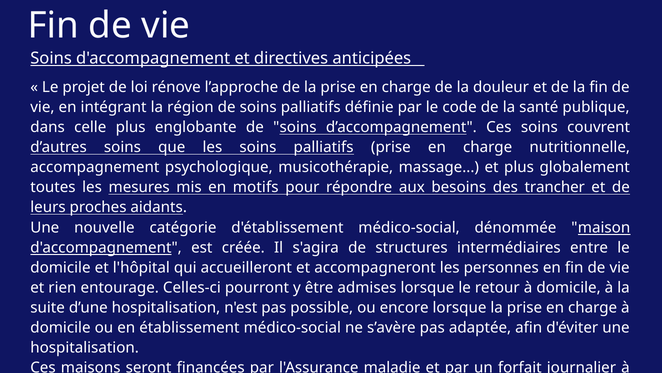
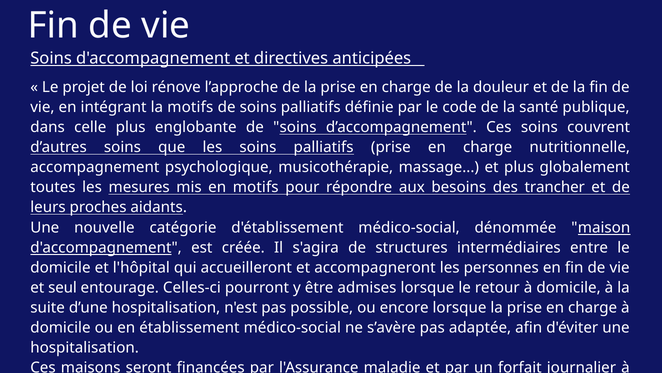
la région: région -> motifs
rien: rien -> seul
